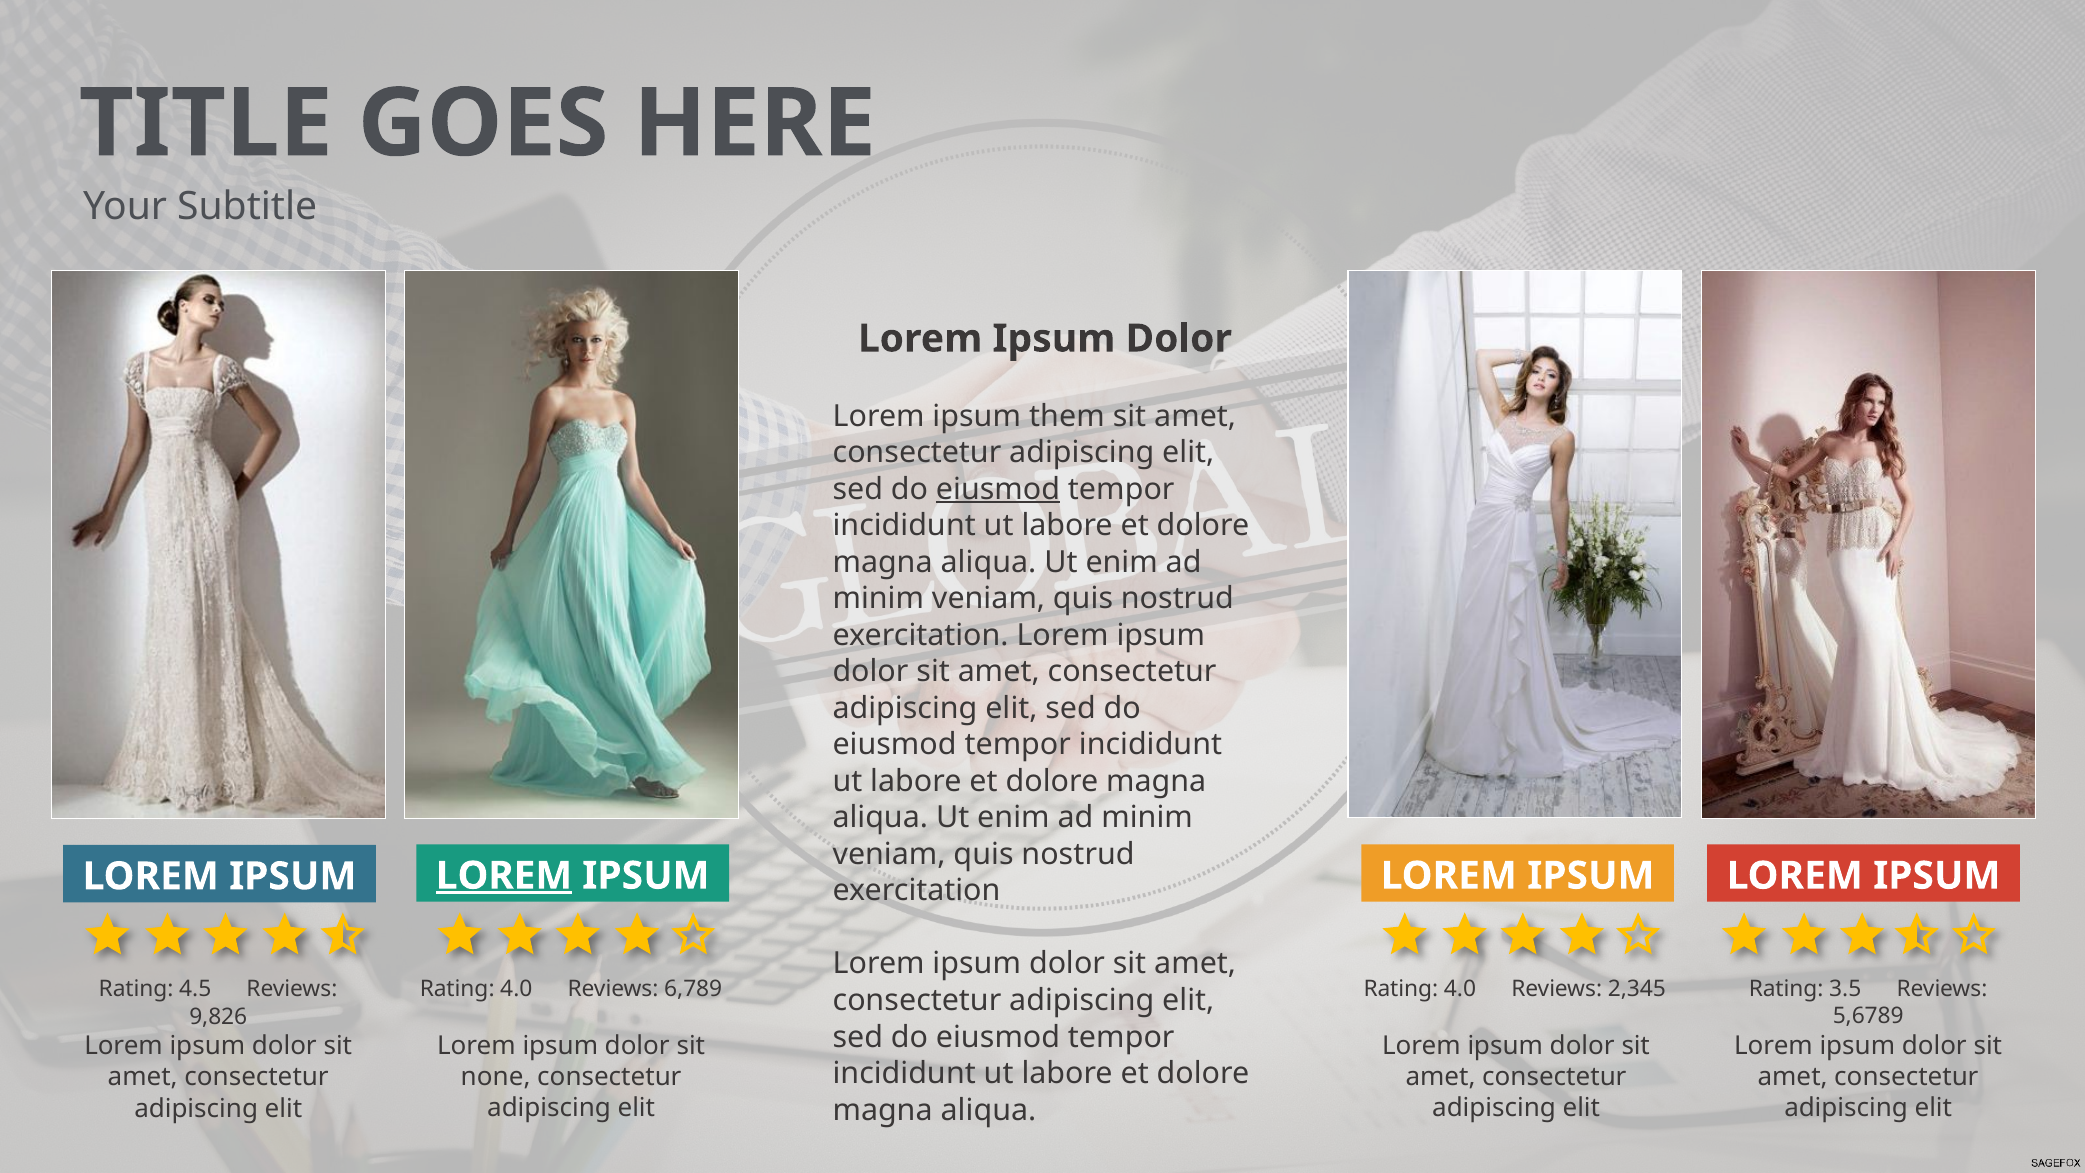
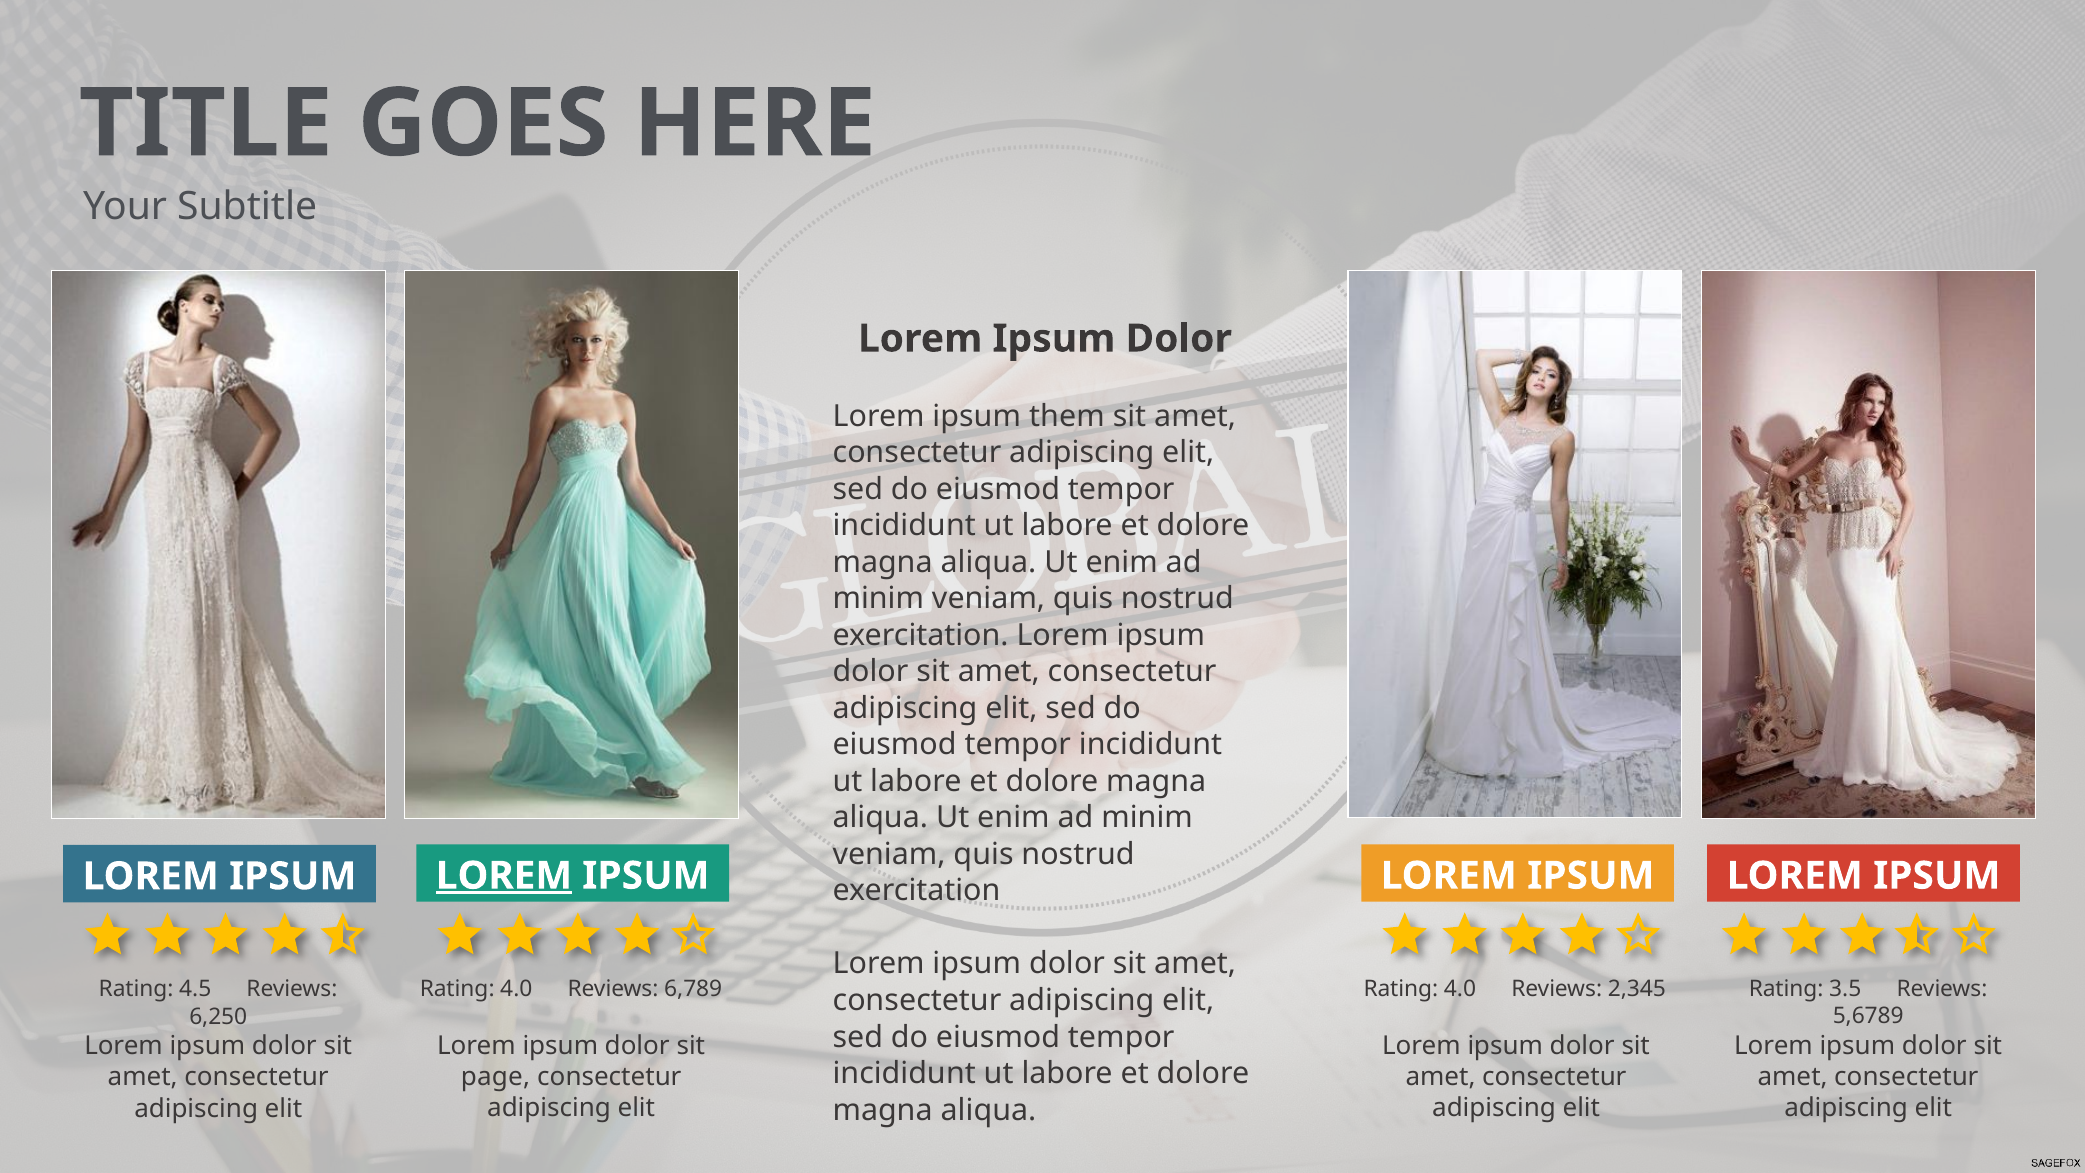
eiusmod at (998, 489) underline: present -> none
9,826: 9,826 -> 6,250
none: none -> page
